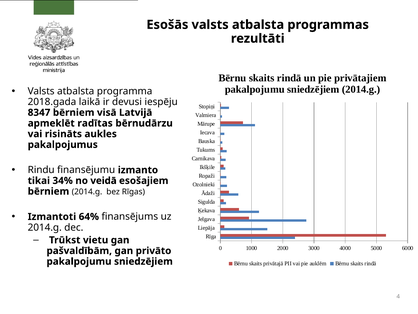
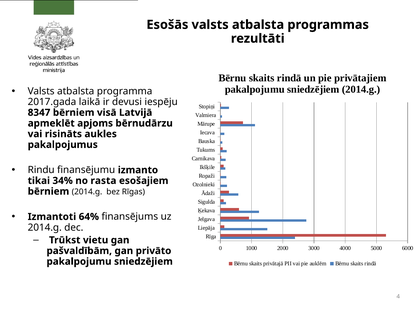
2018.gada: 2018.gada -> 2017.gada
radītas: radītas -> apjoms
veidā: veidā -> rasta
